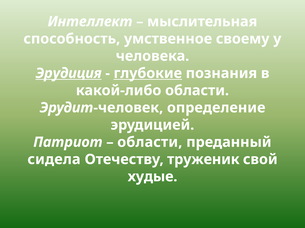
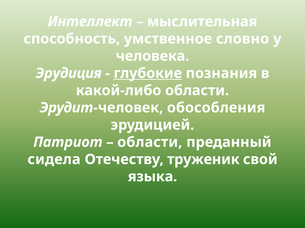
своему: своему -> словно
Эрудиция underline: present -> none
определение: определение -> обособления
худые: худые -> языка
